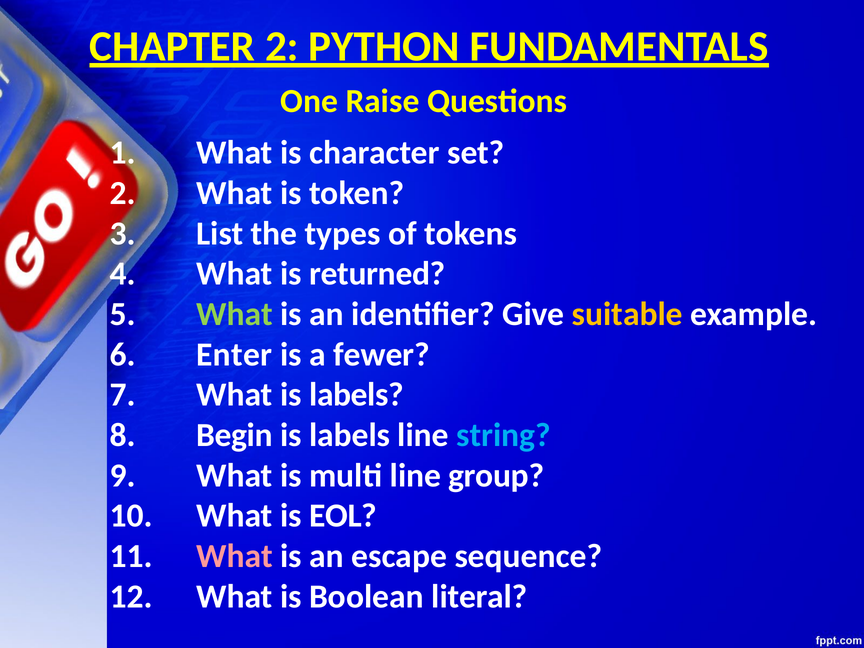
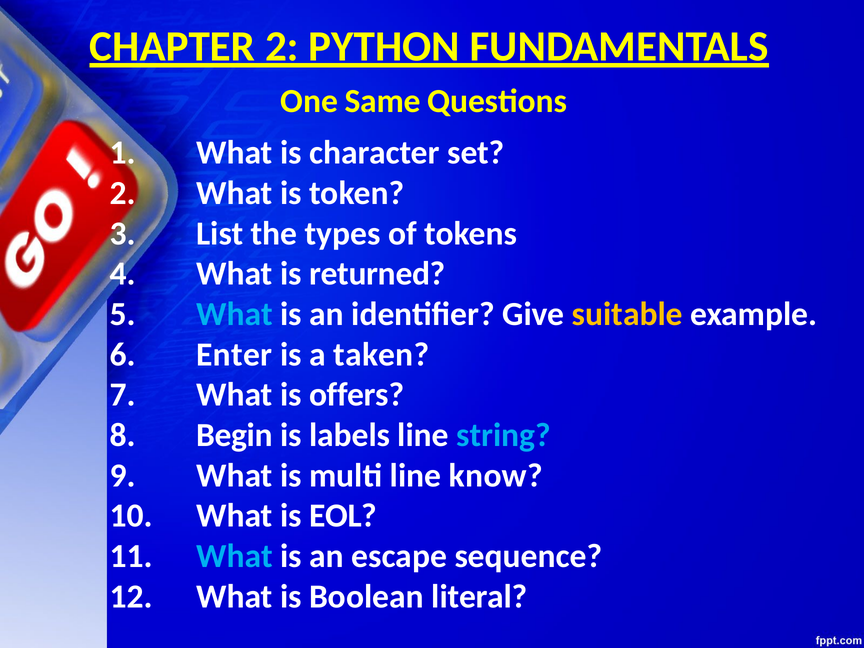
Raise: Raise -> Same
What at (234, 314) colour: light green -> light blue
fewer: fewer -> taken
What is labels: labels -> offers
group: group -> know
What at (234, 556) colour: pink -> light blue
